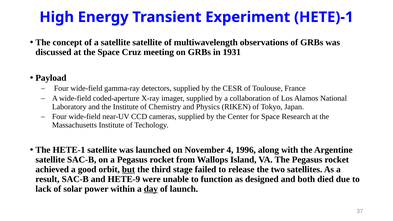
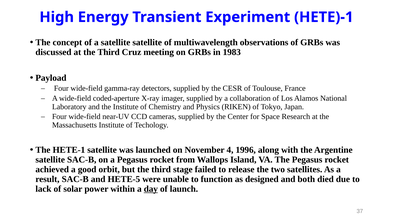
at the Space: Space -> Third
1931: 1931 -> 1983
but underline: present -> none
HETE-9: HETE-9 -> HETE-5
